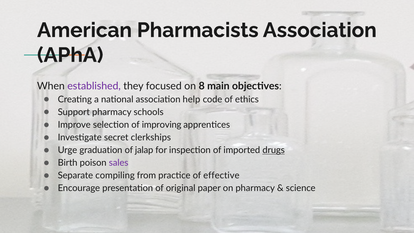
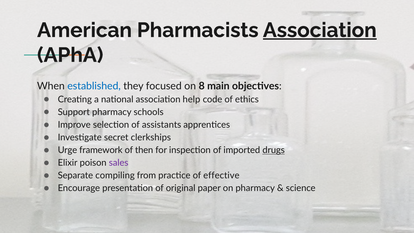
Association at (320, 30) underline: none -> present
established colour: purple -> blue
improving: improving -> assistants
graduation: graduation -> framework
jalap: jalap -> then
Birth: Birth -> Elixir
